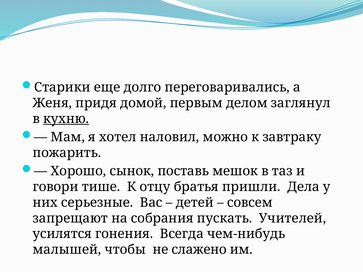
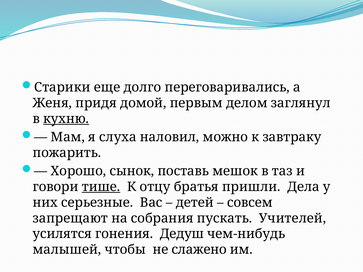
хотел: хотел -> слуха
тише underline: none -> present
Всегда: Всегда -> Дедуш
